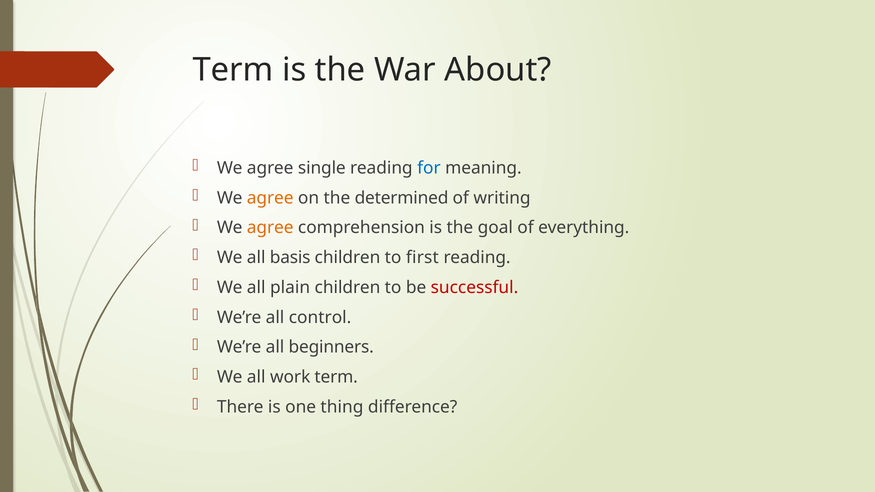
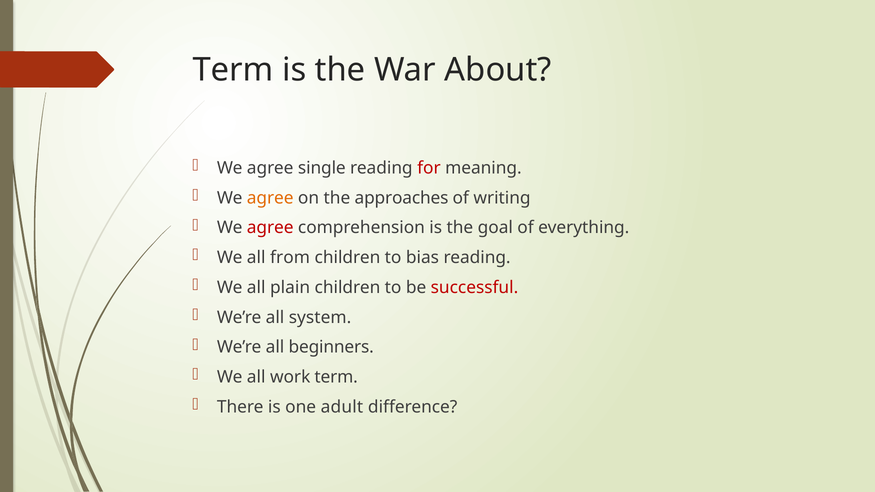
for colour: blue -> red
determined: determined -> approaches
agree at (270, 228) colour: orange -> red
basis: basis -> from
first: first -> bias
control: control -> system
thing: thing -> adult
